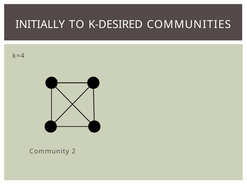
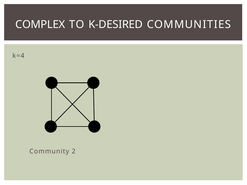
INITIALLY: INITIALLY -> COMPLEX
